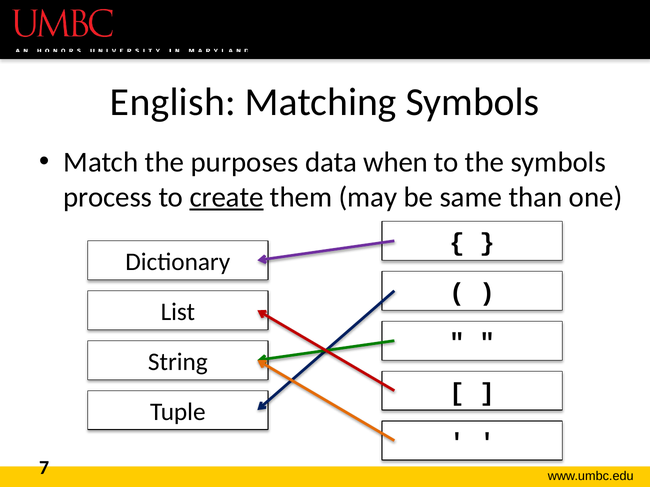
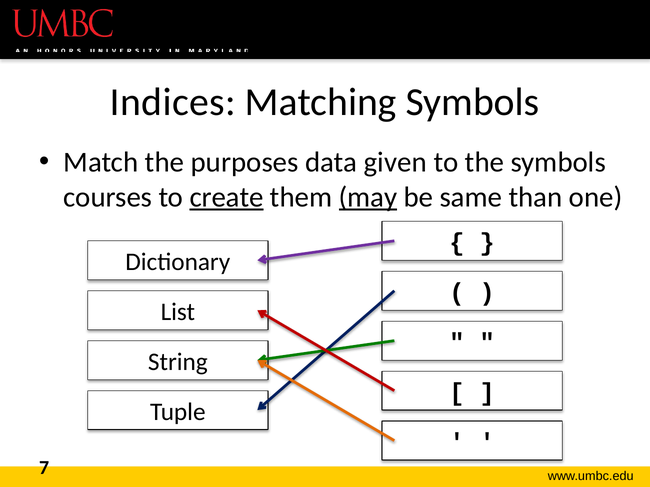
English: English -> Indices
when: when -> given
process: process -> courses
may underline: none -> present
